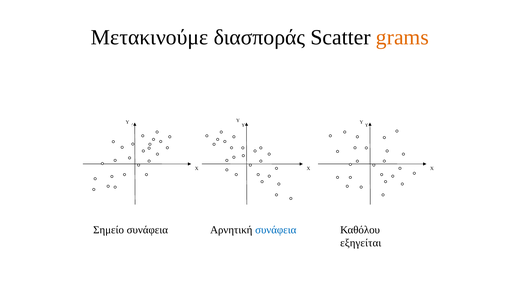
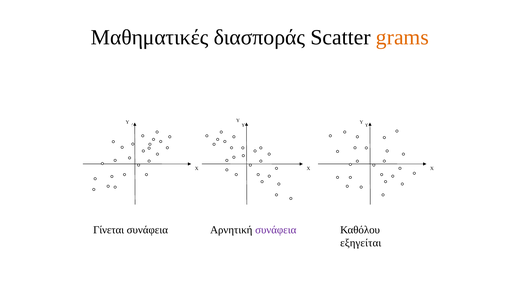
Μετακινούμε: Μετακινούμε -> Μαθηματικές
Σημείο: Σημείο -> Γίνεται
συνάφεια at (276, 230) colour: blue -> purple
